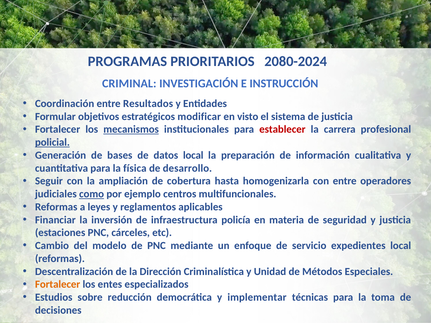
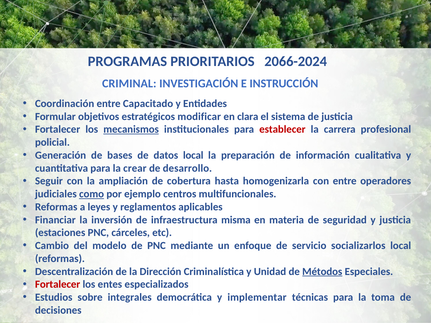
2080-2024: 2080-2024 -> 2066-2024
Resultados: Resultados -> Capacitado
visto: visto -> clara
policial underline: present -> none
física: física -> crear
policía: policía -> misma
expedientes: expedientes -> socializarlos
Métodos underline: none -> present
Fortalecer at (58, 285) colour: orange -> red
reducción: reducción -> integrales
